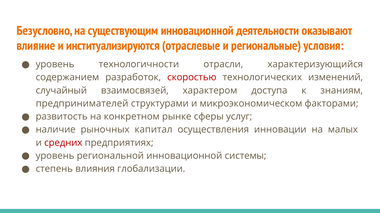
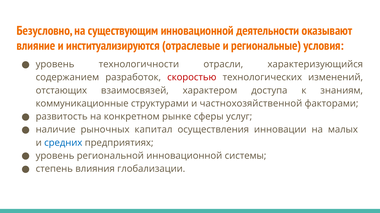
случайный: случайный -> отстающих
предпринимателей: предпринимателей -> коммуникационные
микроэкономическом: микроэкономическом -> частнохозяйственной
средних colour: red -> blue
